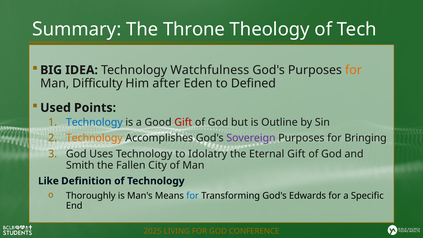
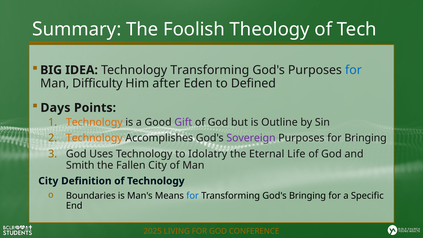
Throne: Throne -> Foolish
Technology Watchfulness: Watchfulness -> Transforming
for at (353, 70) colour: orange -> blue
Used: Used -> Days
Technology at (94, 122) colour: blue -> orange
Gift at (183, 122) colour: red -> purple
Eternal Gift: Gift -> Life
Like at (48, 181): Like -> City
Thoroughly: Thoroughly -> Boundaries
God's Edwards: Edwards -> Bringing
